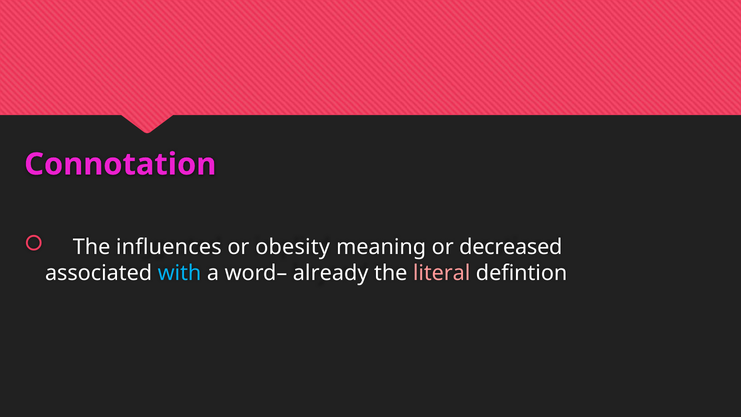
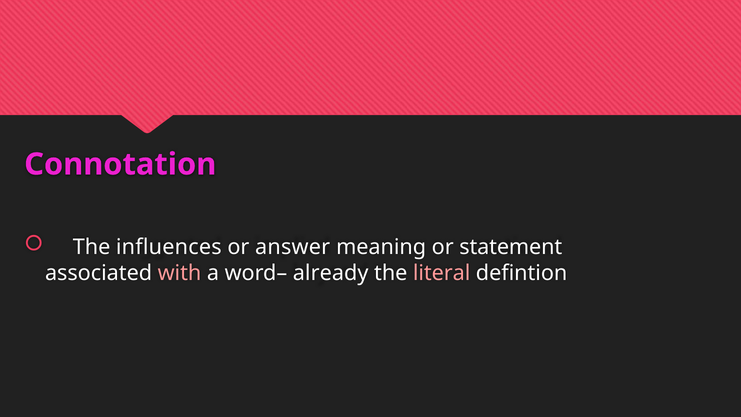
obesity: obesity -> answer
decreased: decreased -> statement
with colour: light blue -> pink
